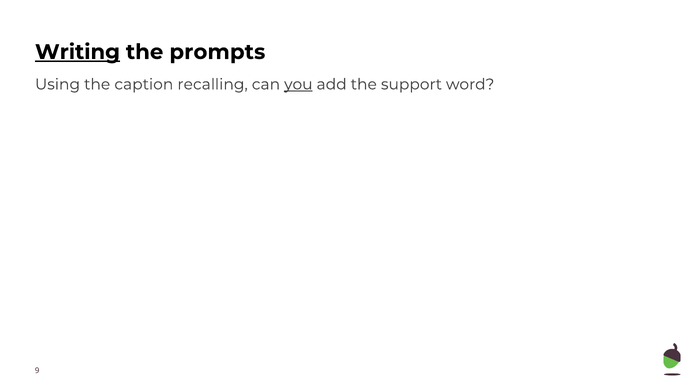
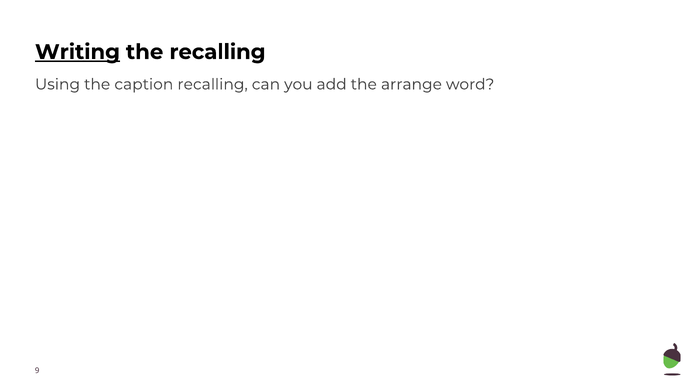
the prompts: prompts -> recalling
you underline: present -> none
support: support -> arrange
